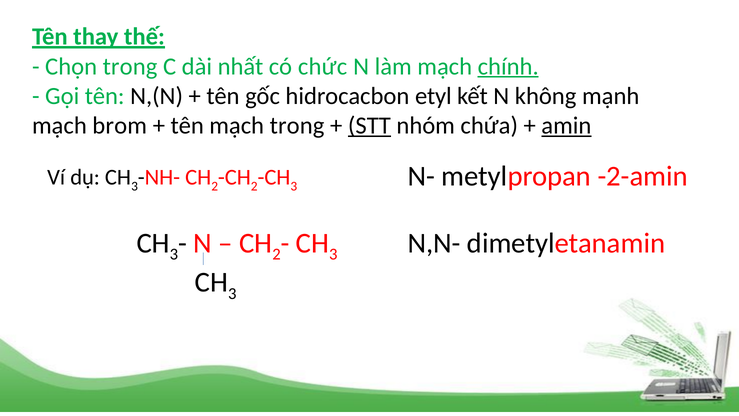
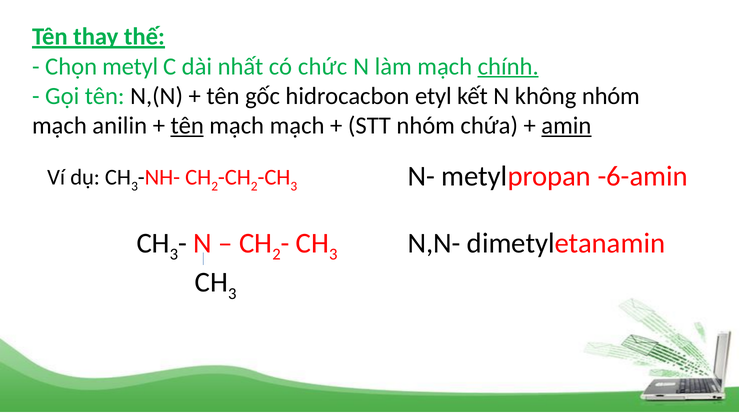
Chọn trong: trong -> metyl
không mạnh: mạnh -> nhóm
brom: brom -> anilin
tên at (187, 125) underline: none -> present
mạch trong: trong -> mạch
STT underline: present -> none
-2-amin: -2-amin -> -6-amin
